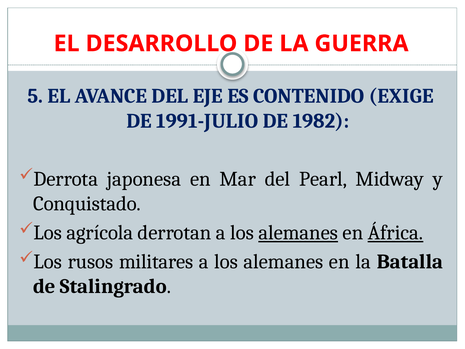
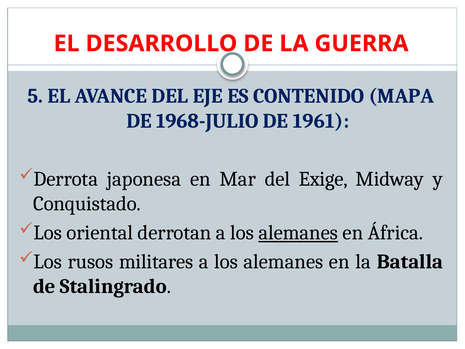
EXIGE: EXIGE -> MAPA
1991-JULIO: 1991-JULIO -> 1968-JULIO
1982: 1982 -> 1961
Pearl: Pearl -> Exige
agrícola: agrícola -> oriental
África underline: present -> none
